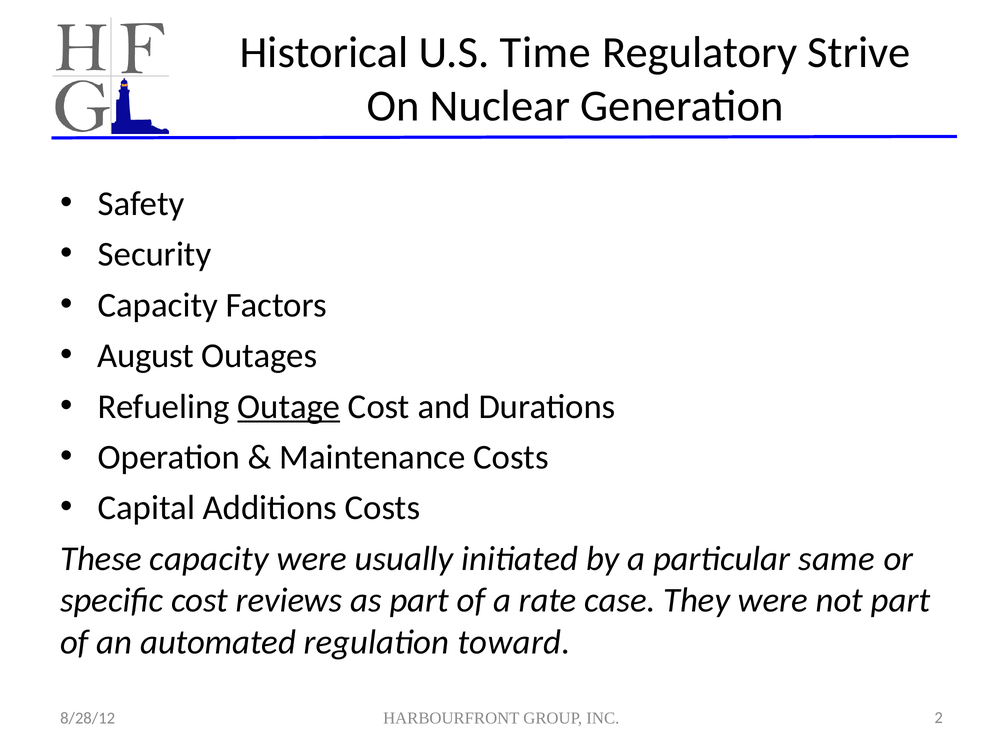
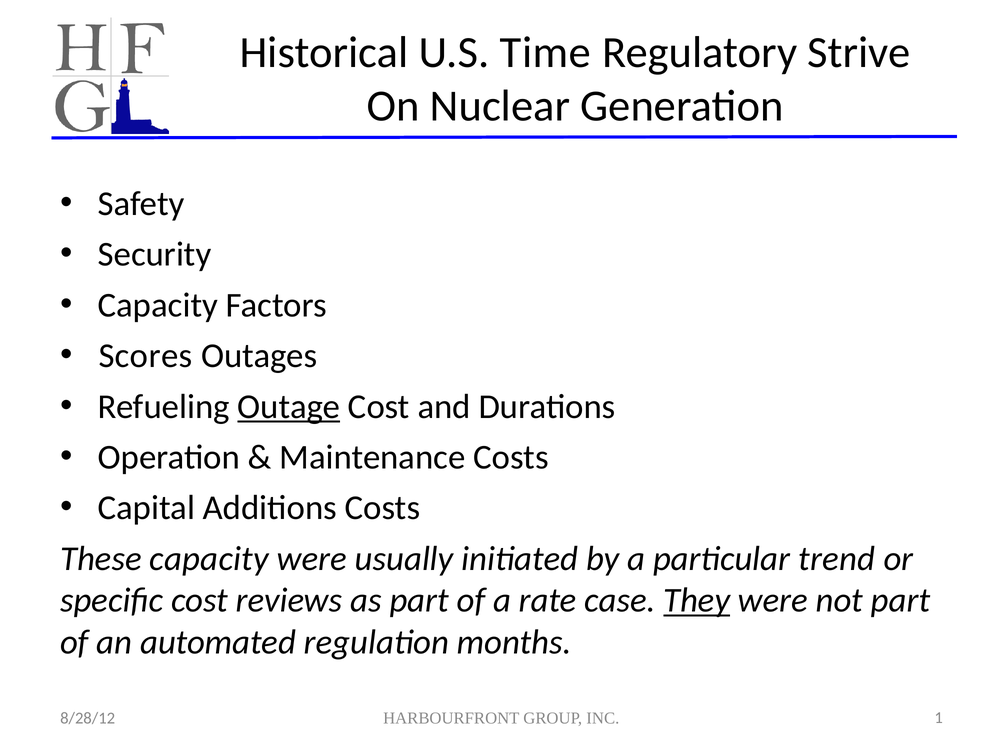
August: August -> Scores
same: same -> trend
They underline: none -> present
toward: toward -> months
2: 2 -> 1
